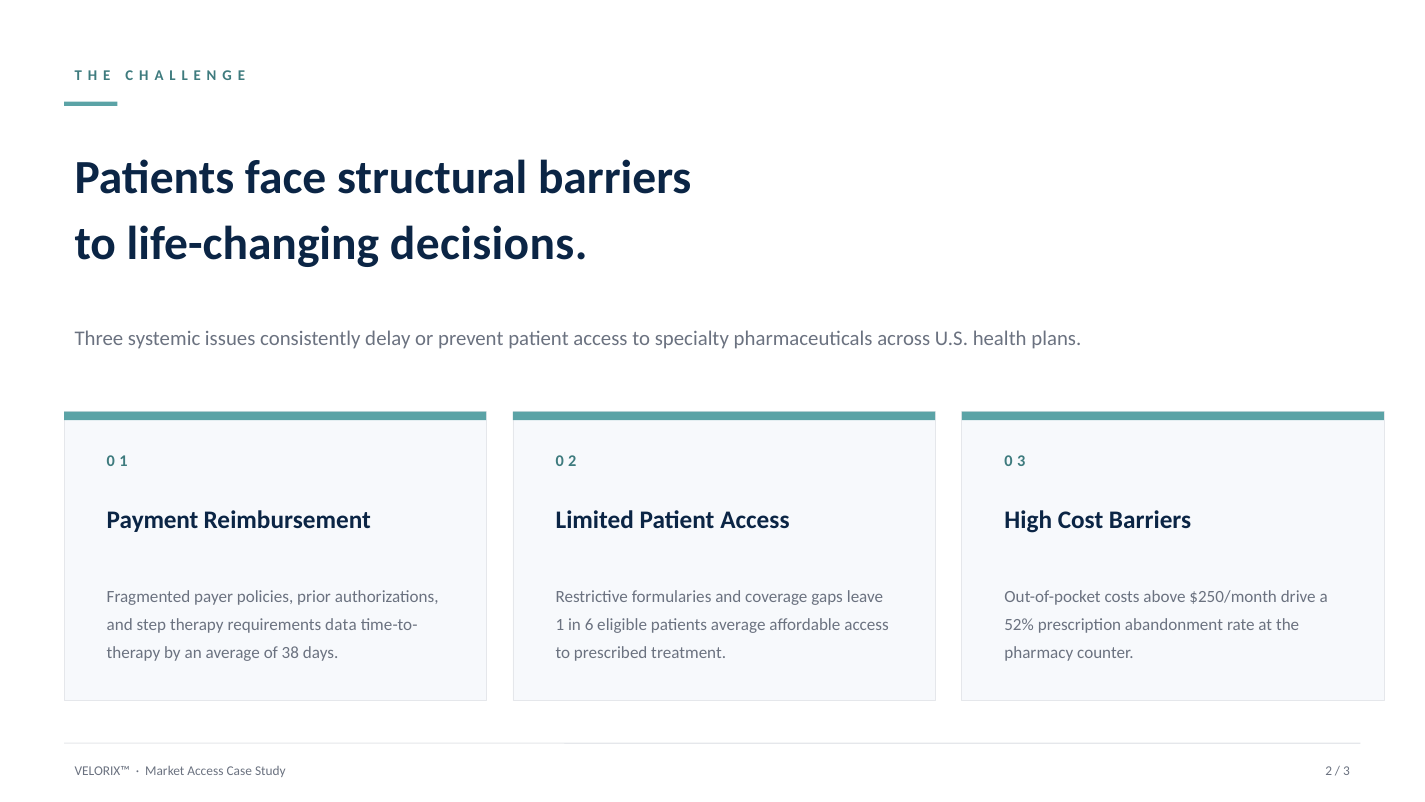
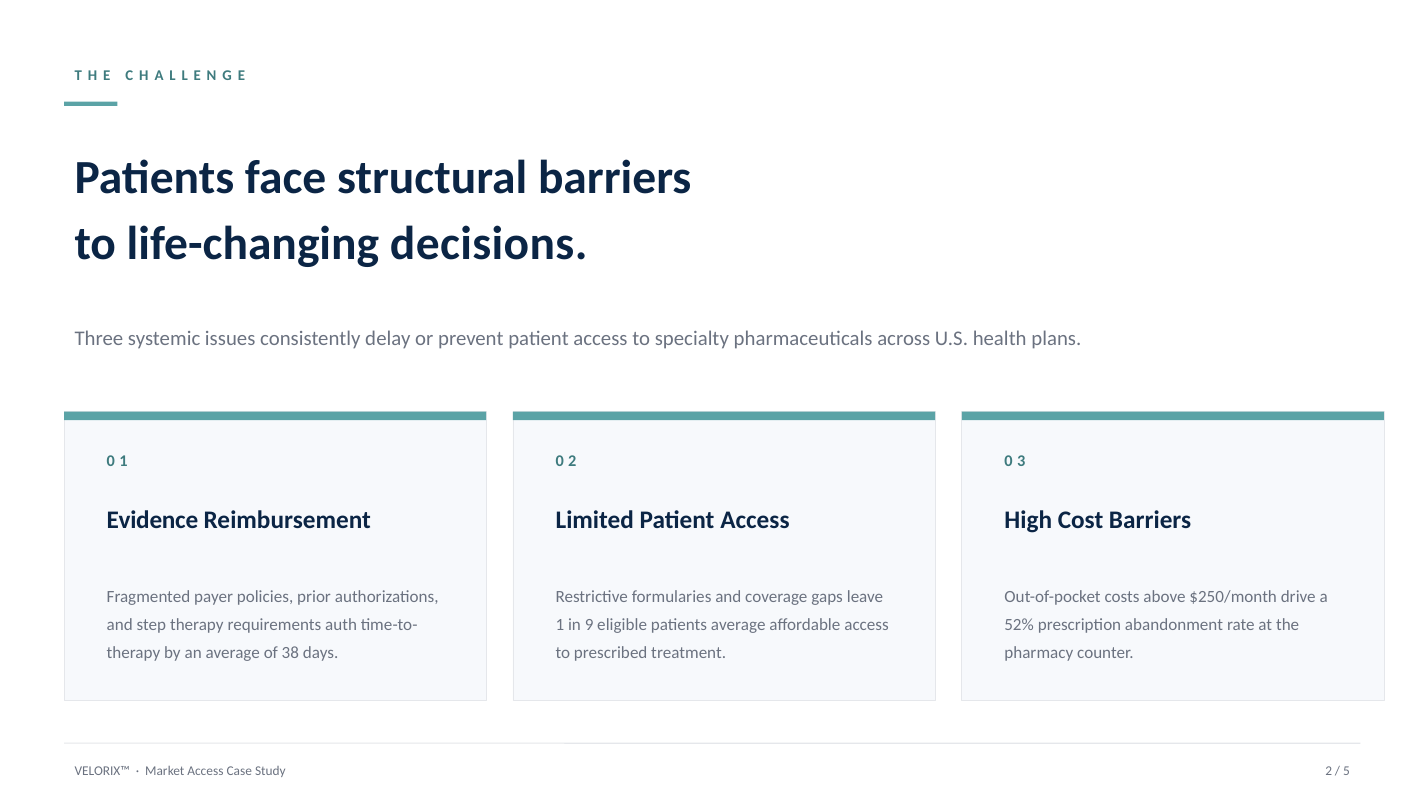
Payment: Payment -> Evidence
data: data -> auth
6: 6 -> 9
3 at (1347, 770): 3 -> 5
